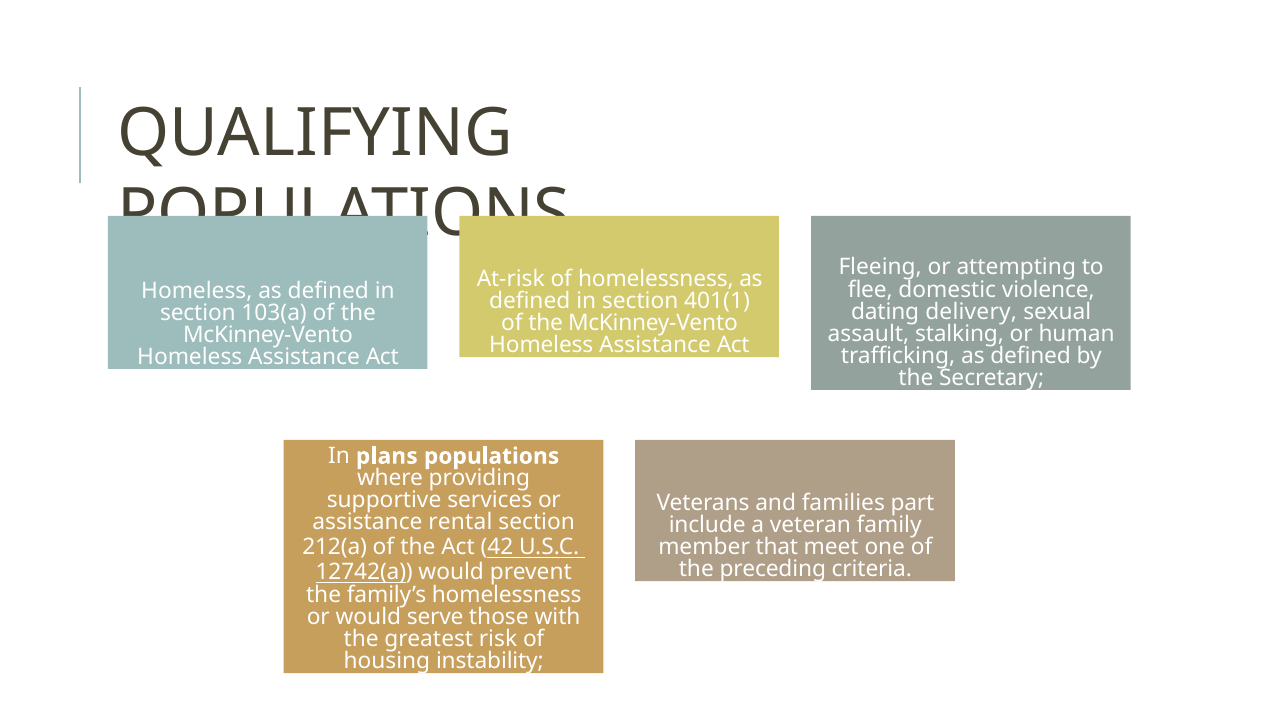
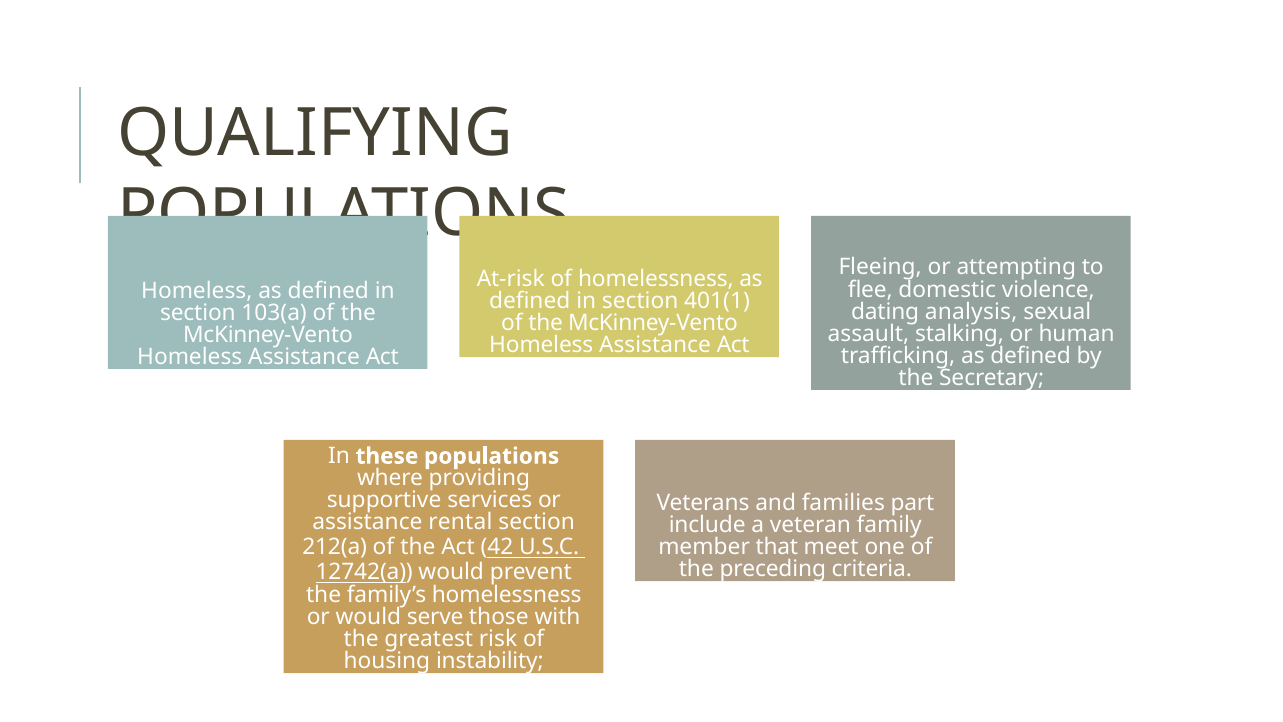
delivery: delivery -> analysis
plans: plans -> these
